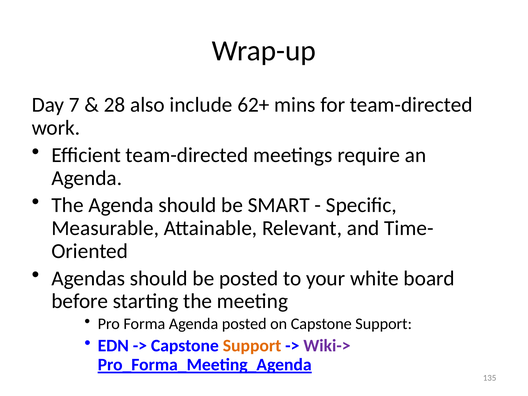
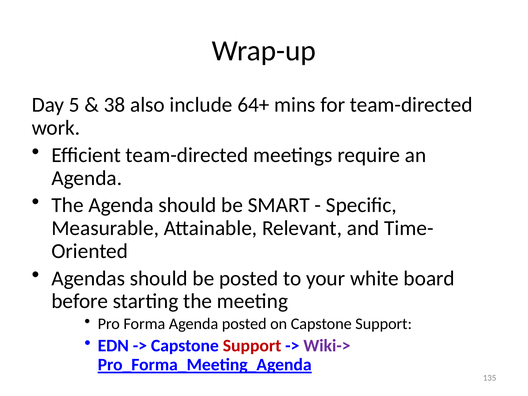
7: 7 -> 5
28: 28 -> 38
62+: 62+ -> 64+
Support at (252, 346) colour: orange -> red
